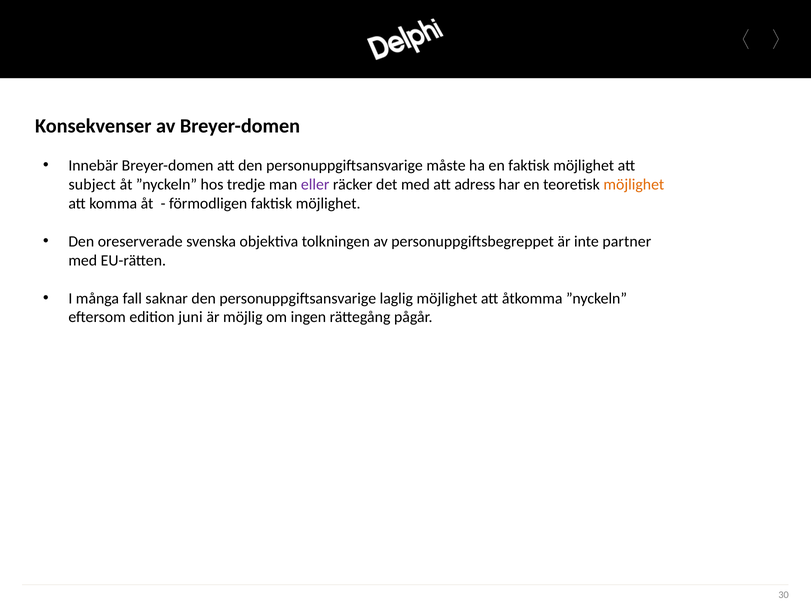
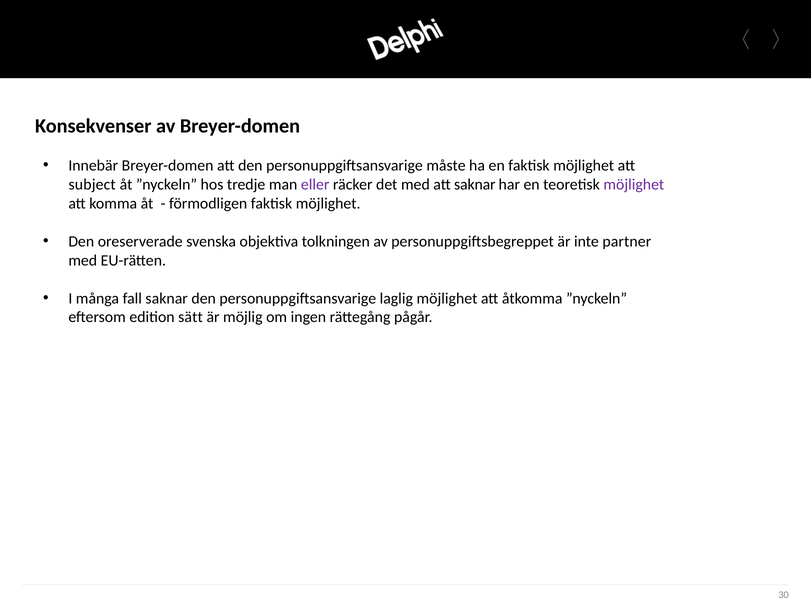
att adress: adress -> saknar
möjlighet at (634, 184) colour: orange -> purple
juni: juni -> sätt
